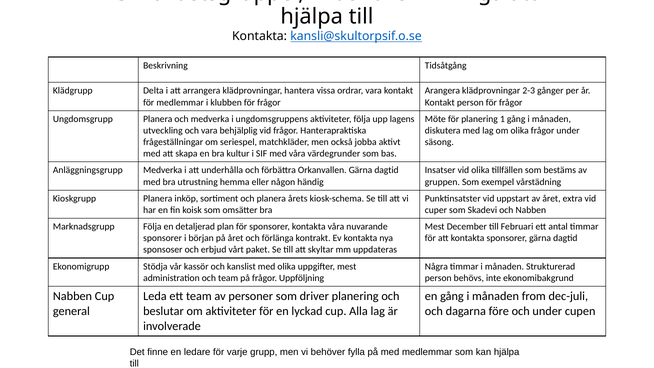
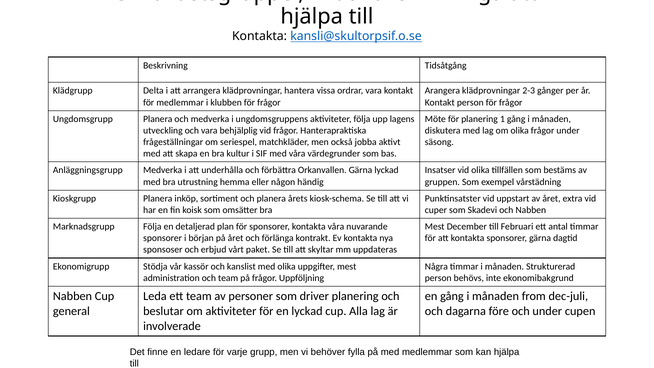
Orkanvallen Gärna dagtid: dagtid -> lyckad
